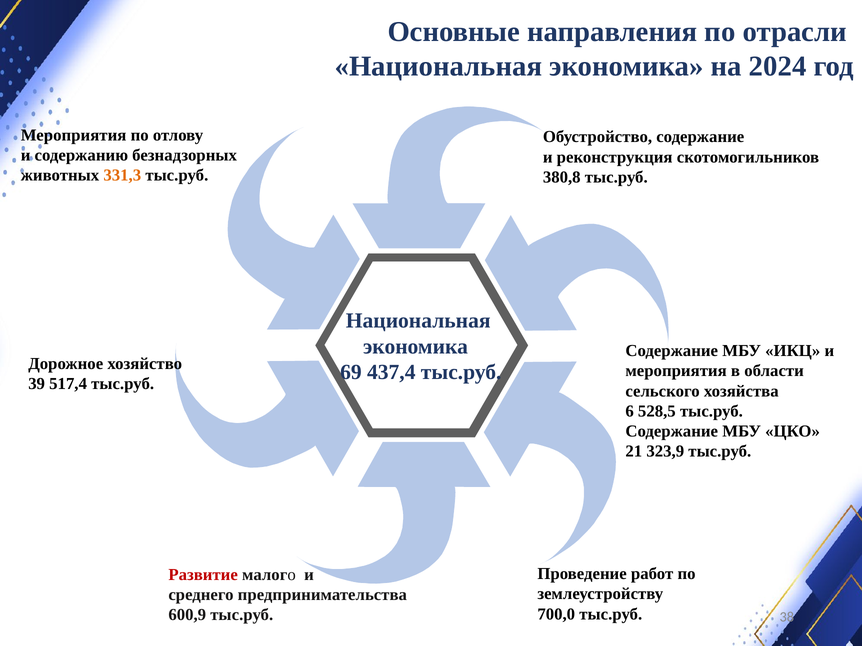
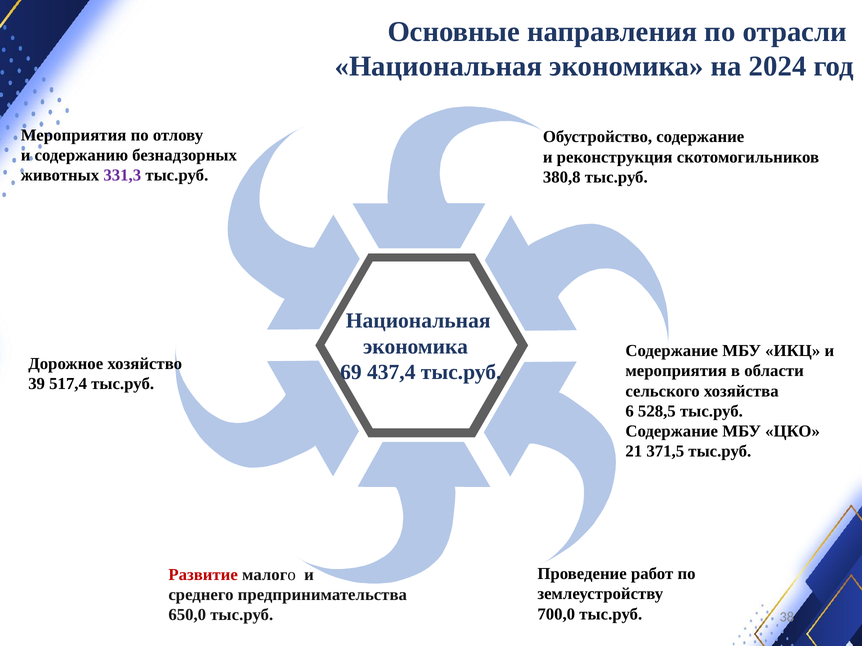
331,3 colour: orange -> purple
323,9: 323,9 -> 371,5
600,9: 600,9 -> 650,0
